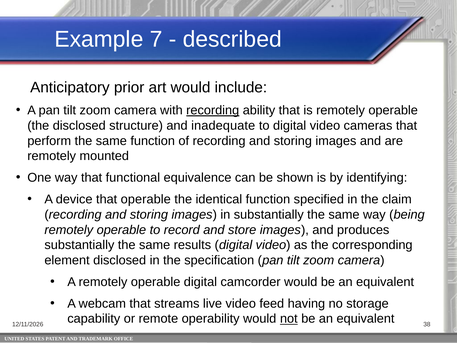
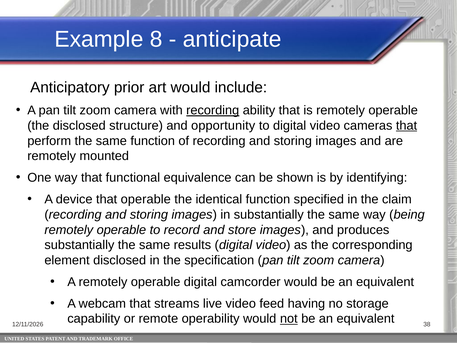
7: 7 -> 8
described: described -> anticipate
inadequate: inadequate -> opportunity
that at (407, 126) underline: none -> present
